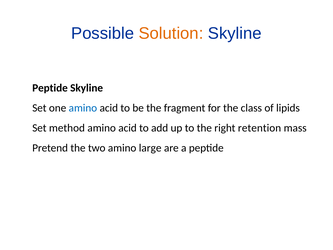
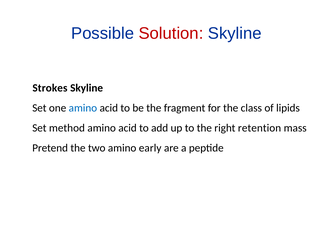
Solution colour: orange -> red
Peptide at (50, 88): Peptide -> Strokes
large: large -> early
